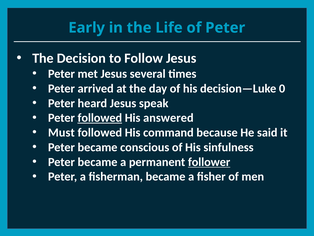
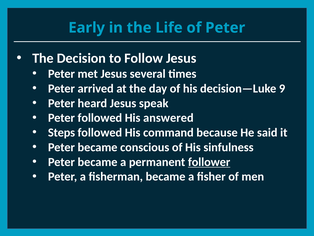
0: 0 -> 9
followed at (100, 118) underline: present -> none
Must: Must -> Steps
